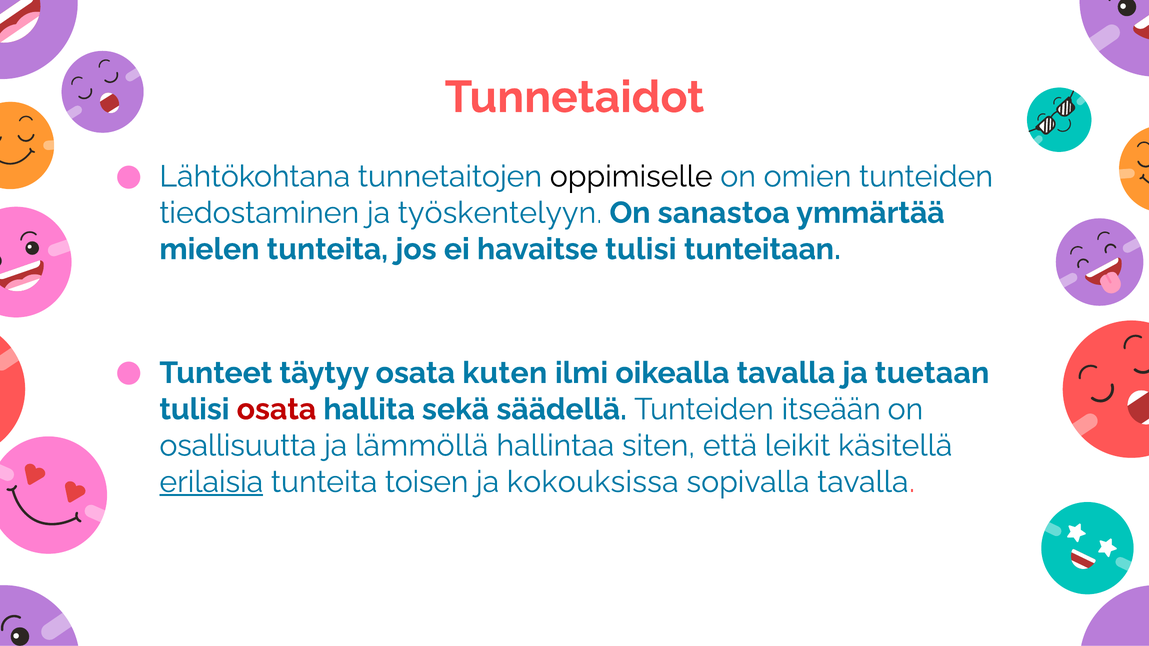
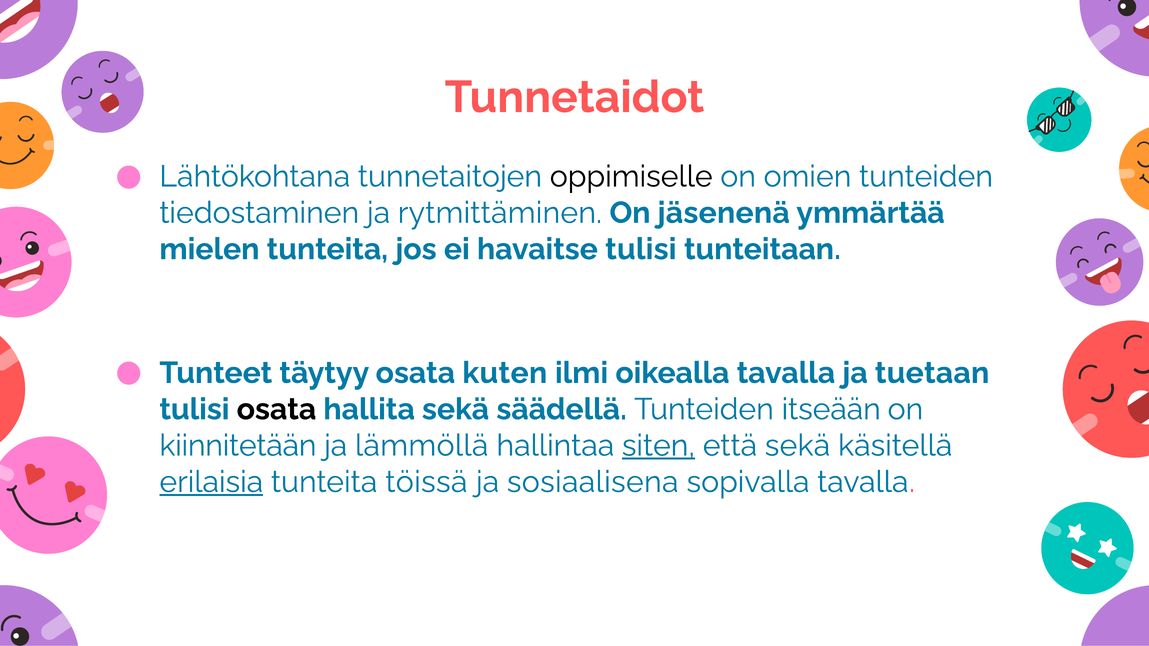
työskentelyyn: työskentelyyn -> rytmittäminen
sanastoa: sanastoa -> jäsenenä
osata at (276, 409) colour: red -> black
osallisuutta: osallisuutta -> kiinnitetään
siten underline: none -> present
että leikit: leikit -> sekä
toisen: toisen -> töissä
kokouksissa: kokouksissa -> sosiaalisena
